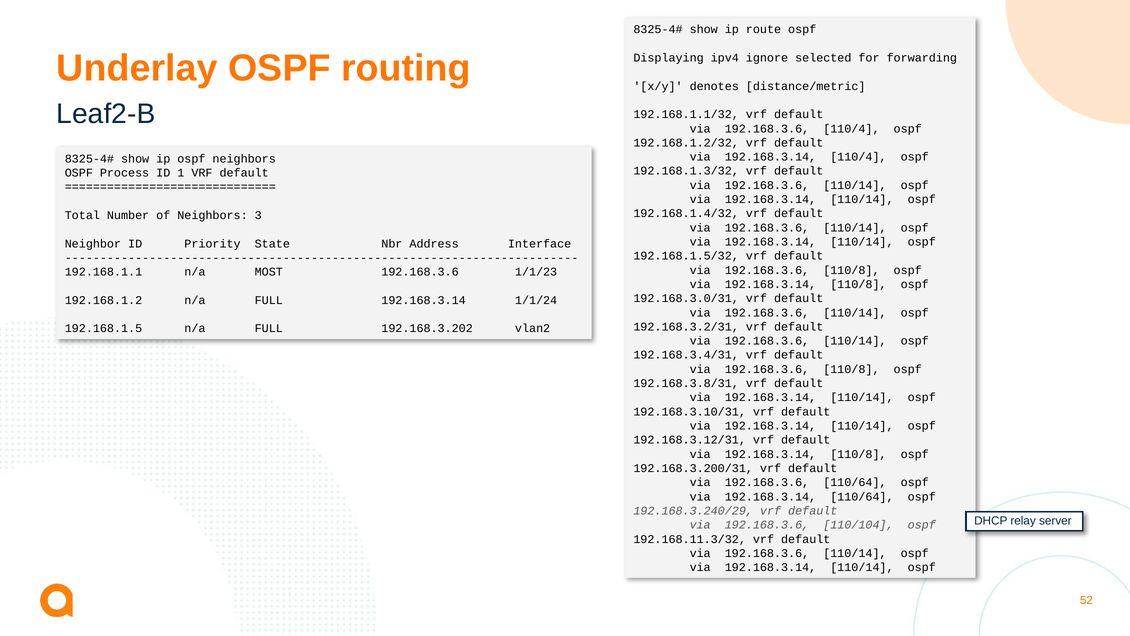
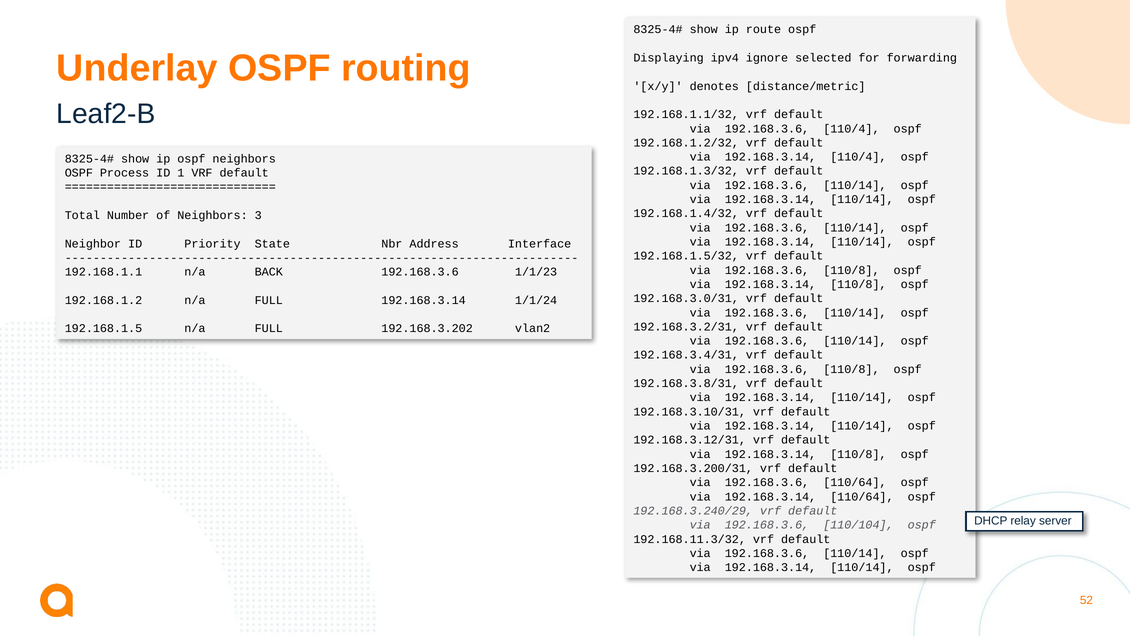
MOST: MOST -> BACK
